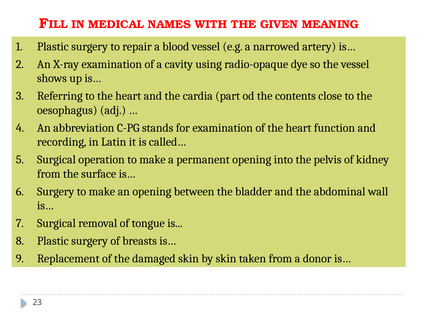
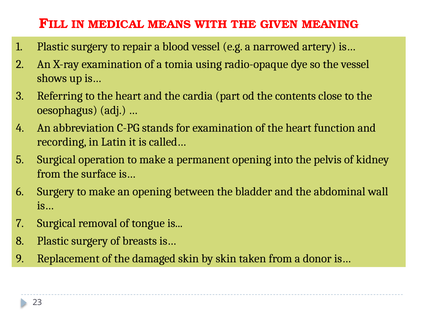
NAMES: NAMES -> MEANS
cavity: cavity -> tomia
